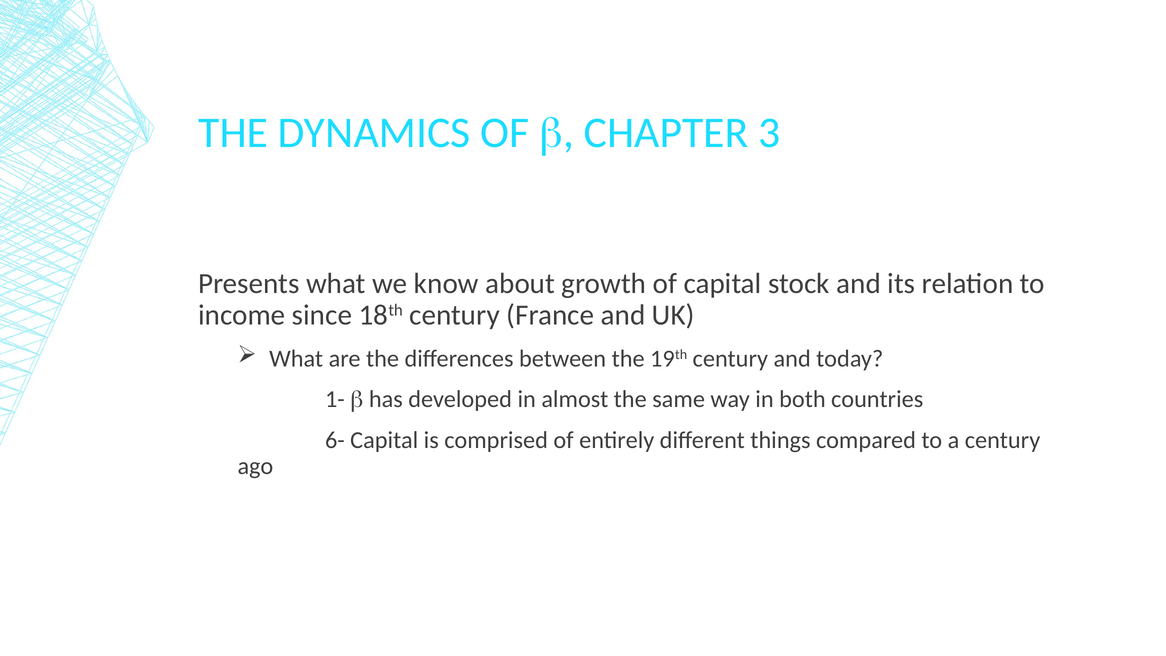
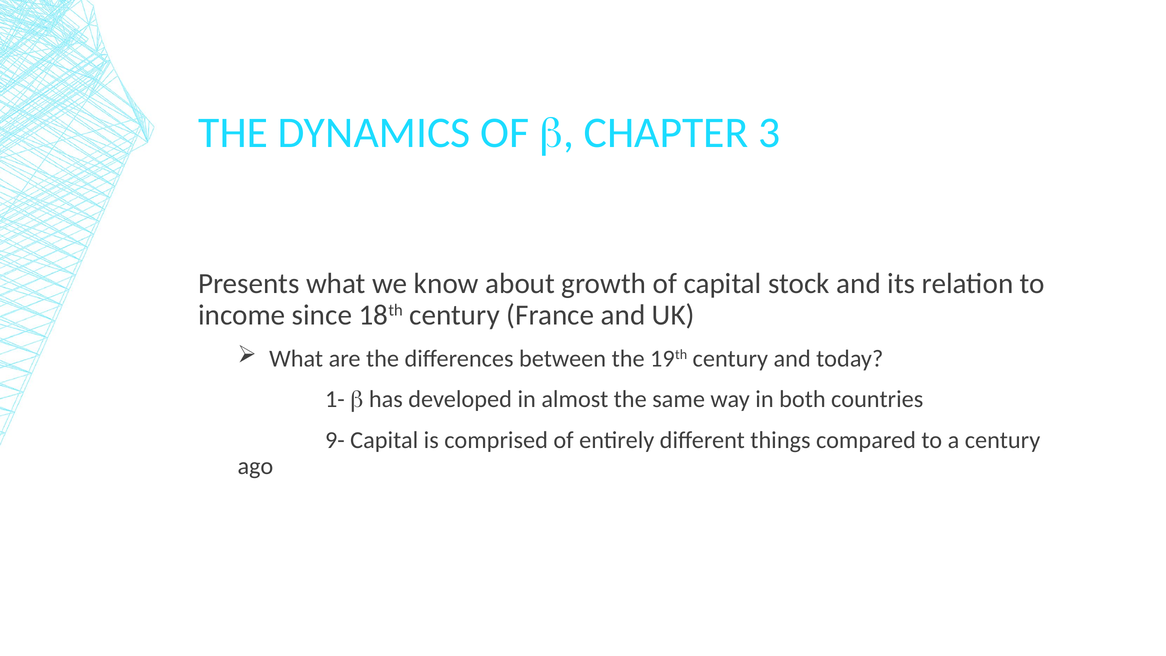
6-: 6- -> 9-
